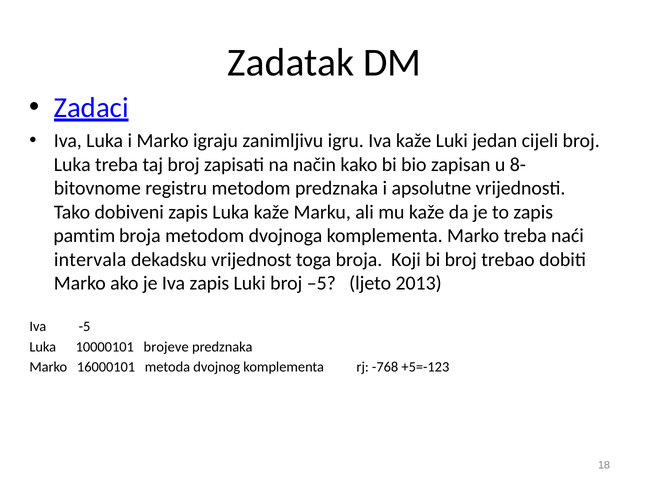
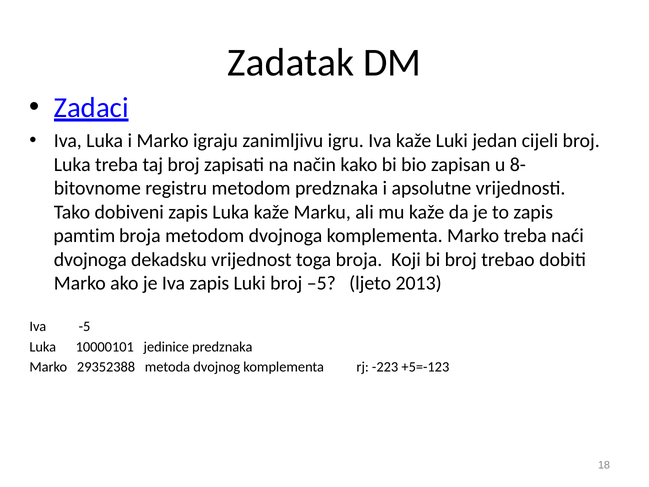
intervala at (90, 259): intervala -> dvojnoga
brojeve: brojeve -> jedinice
16000101: 16000101 -> 29352388
-768: -768 -> -223
